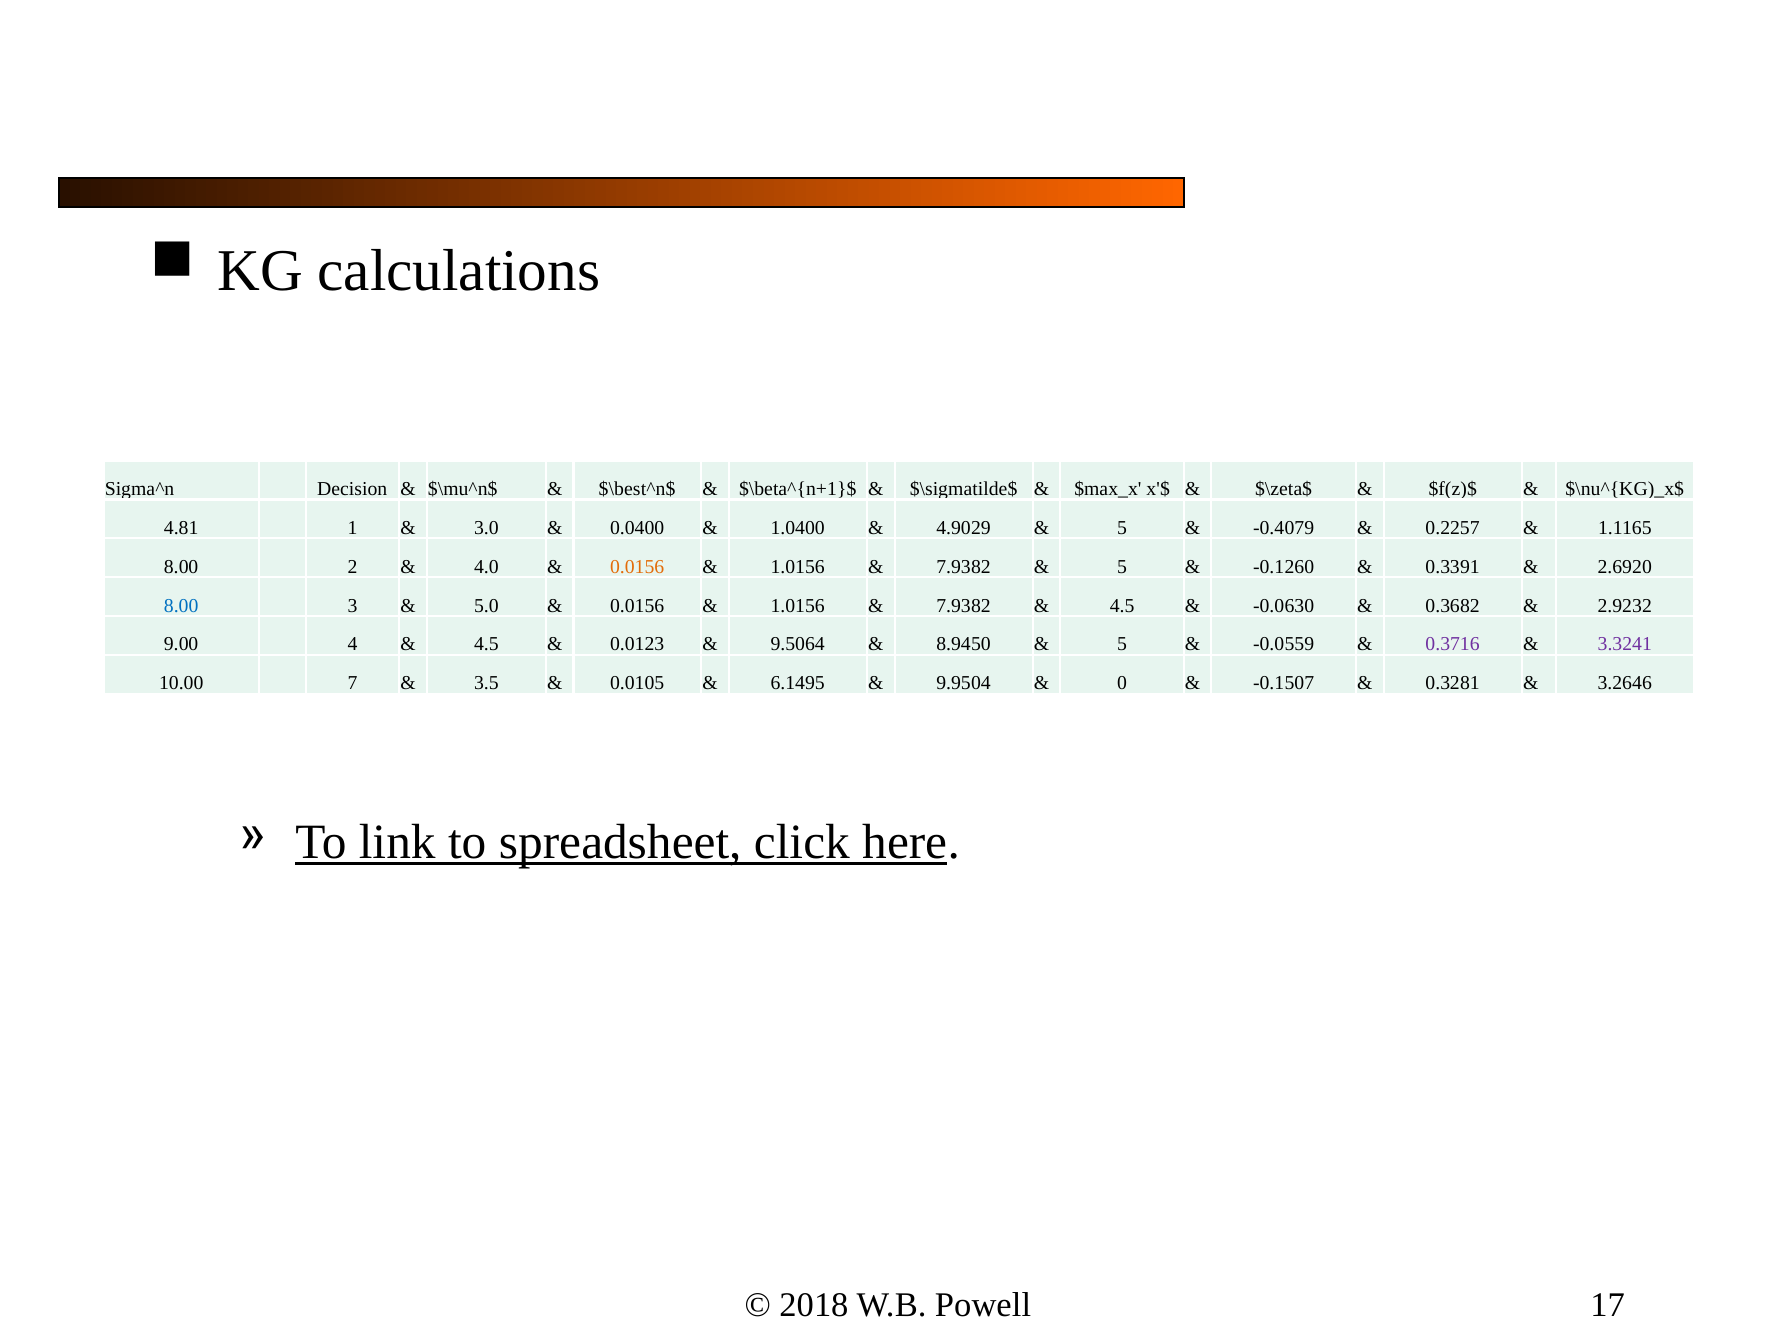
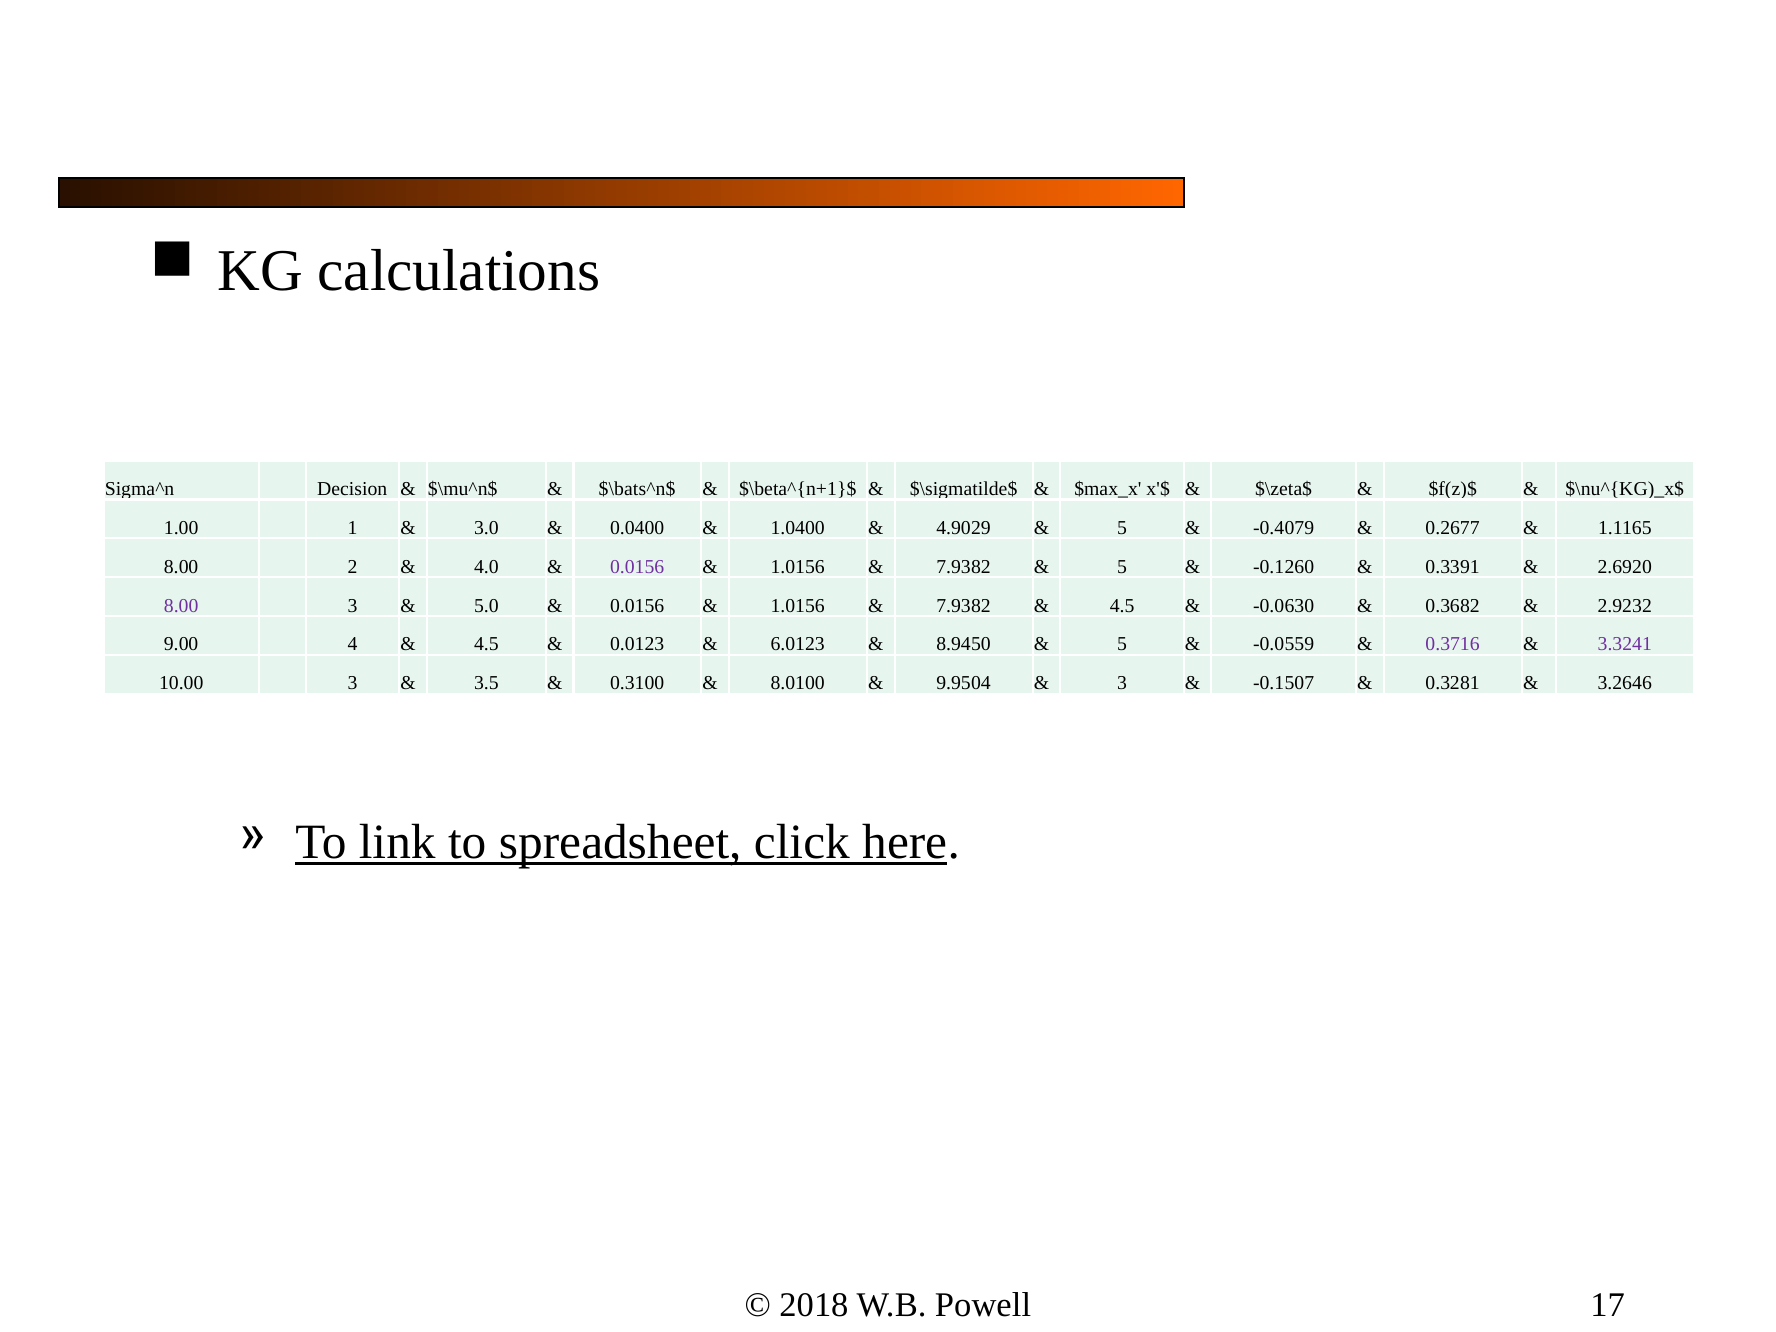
$\best^n$: $\best^n$ -> $\bats^n$
4.81: 4.81 -> 1.00
0.2257: 0.2257 -> 0.2677
0.0156 at (637, 567) colour: orange -> purple
8.00 at (181, 606) colour: blue -> purple
9.5064: 9.5064 -> 6.0123
10.00 7: 7 -> 3
0.0105: 0.0105 -> 0.3100
6.1495: 6.1495 -> 8.0100
0 at (1122, 683): 0 -> 3
